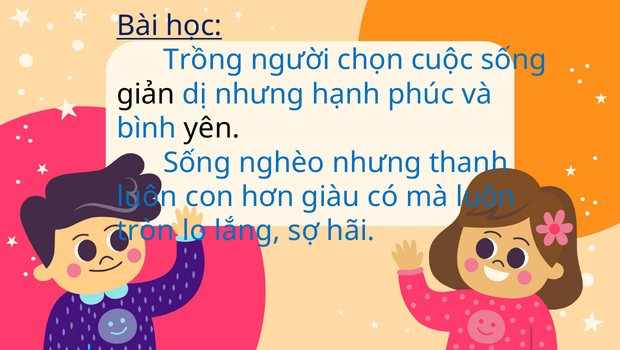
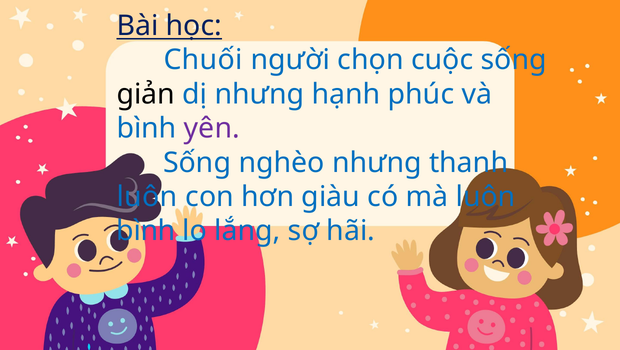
Trồng: Trồng -> Chuối
yên colour: black -> purple
tròn at (146, 231): tròn -> bình
